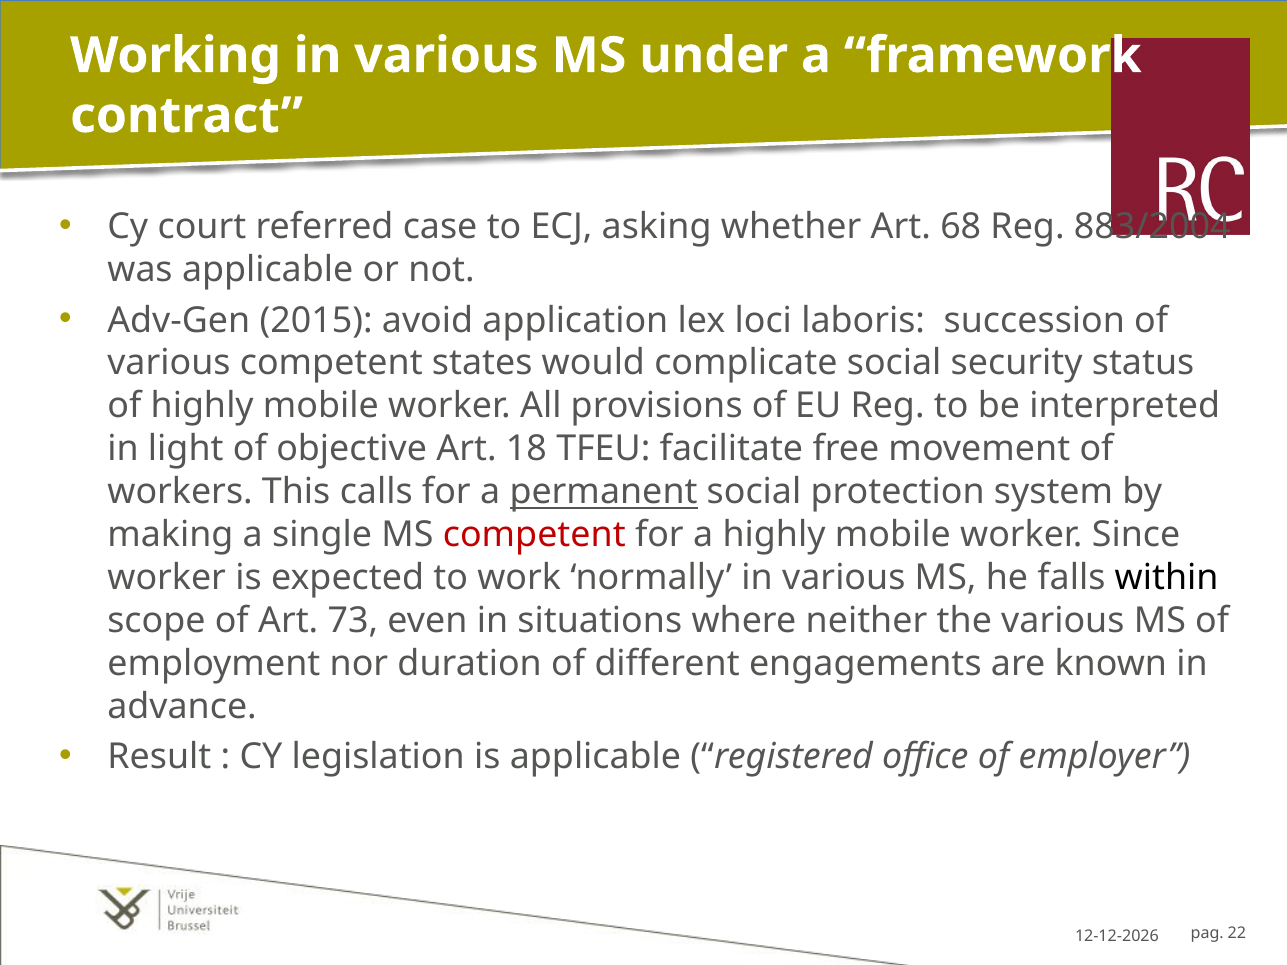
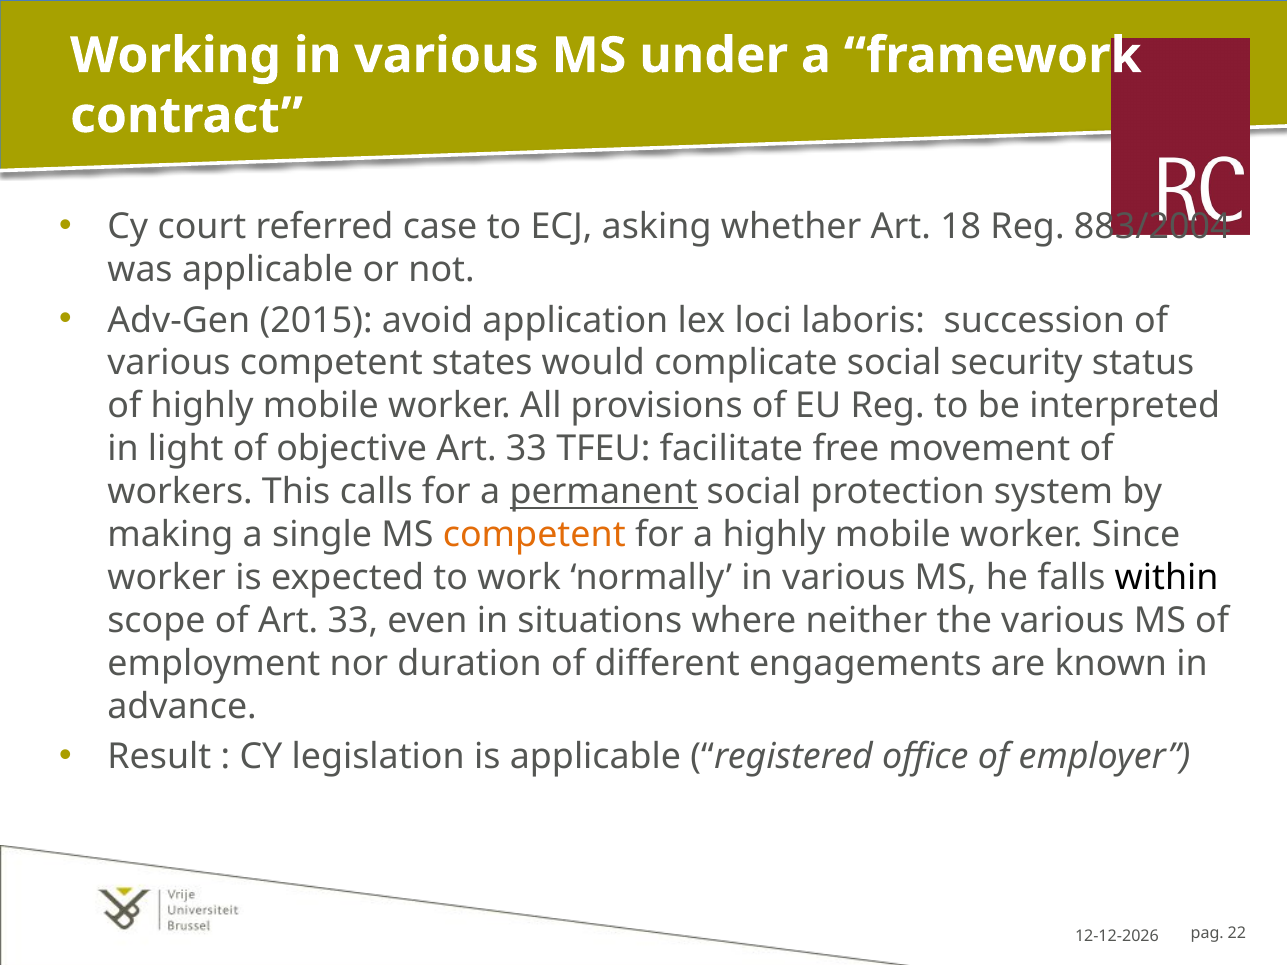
68: 68 -> 18
objective Art 18: 18 -> 33
competent at (534, 535) colour: red -> orange
of Art 73: 73 -> 33
